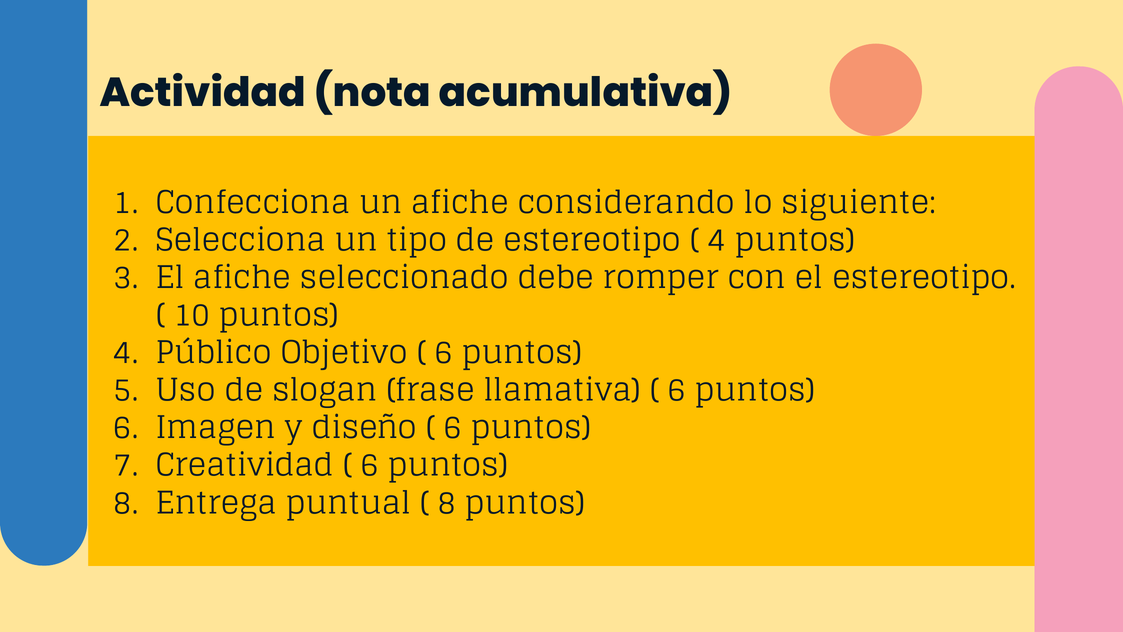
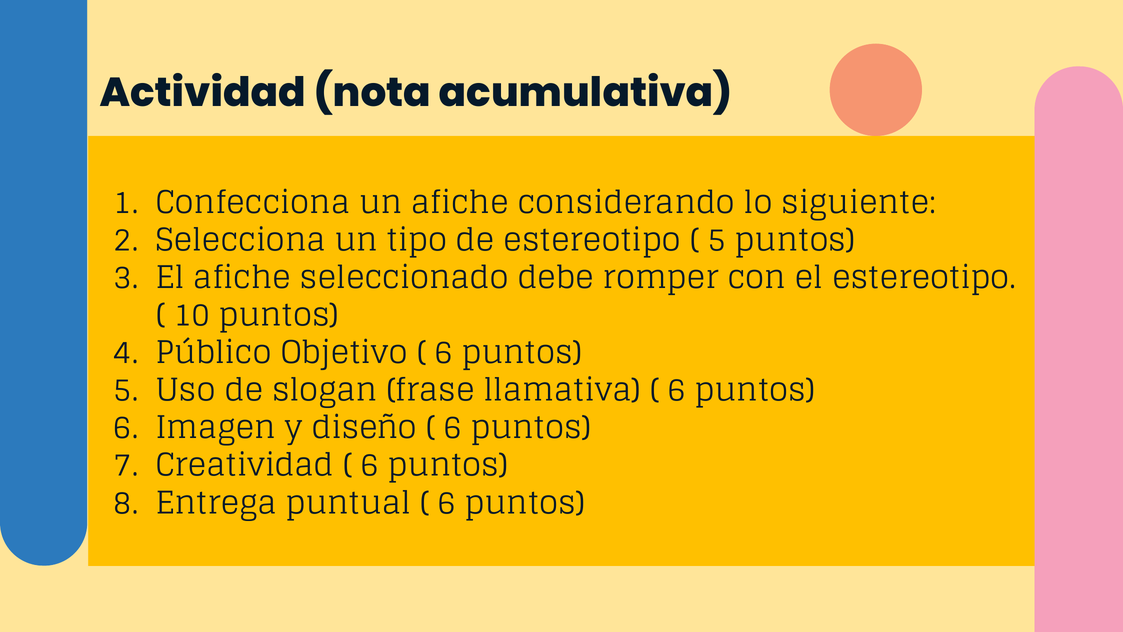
4 at (717, 241): 4 -> 5
8 at (447, 503): 8 -> 6
